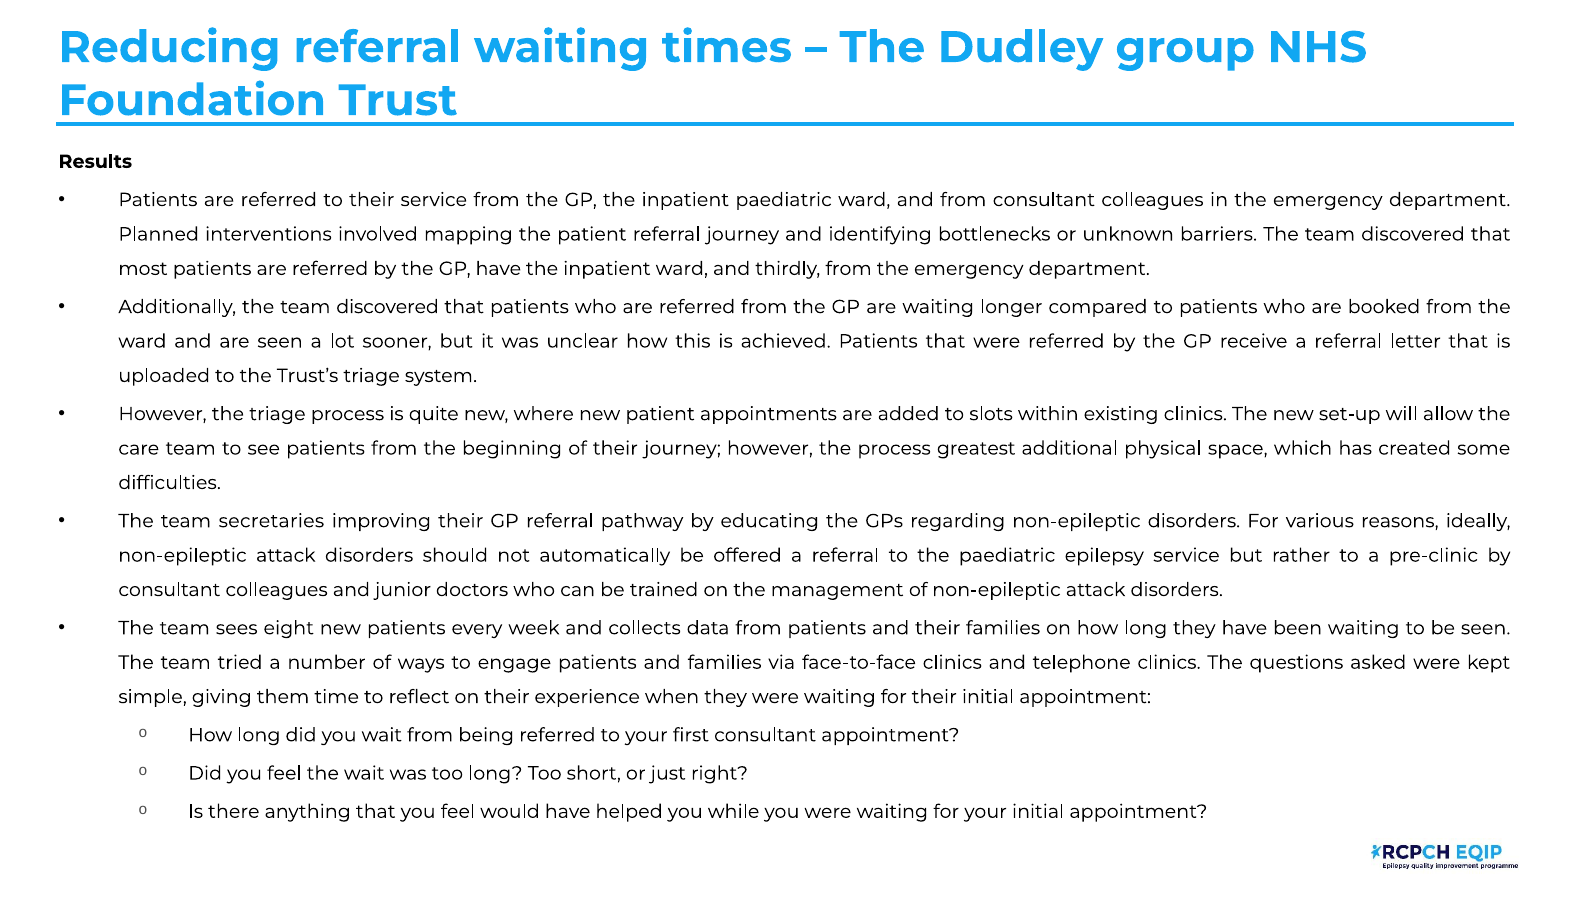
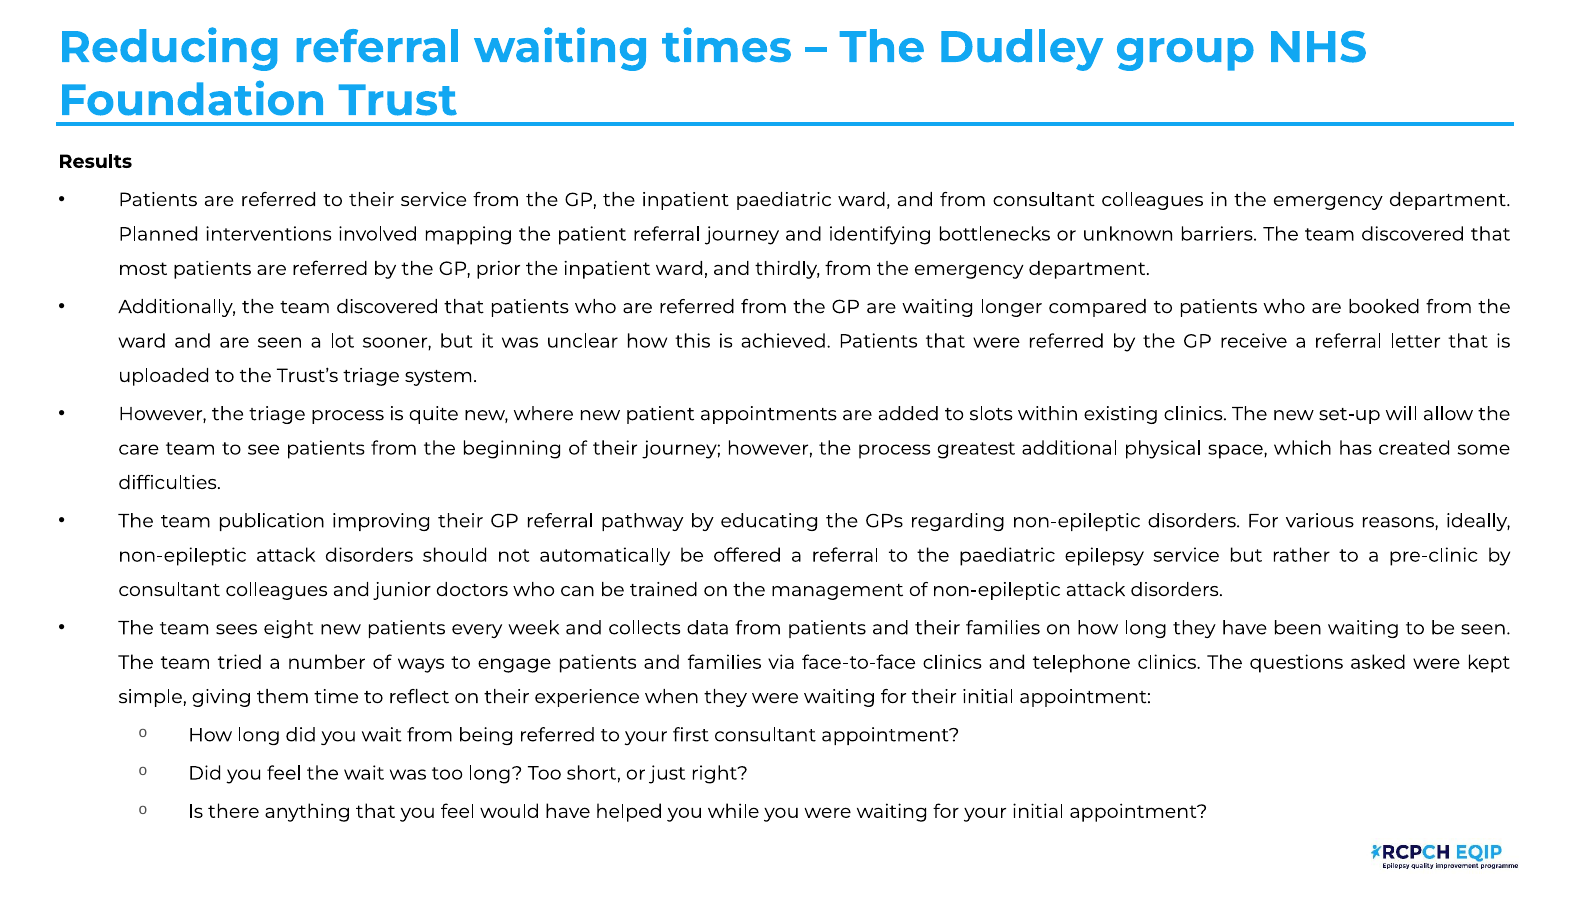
GP have: have -> prior
secretaries: secretaries -> publication
